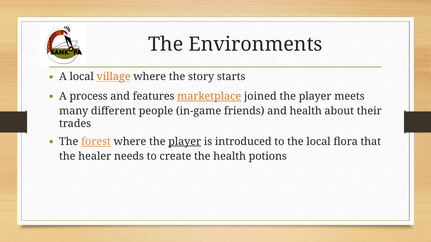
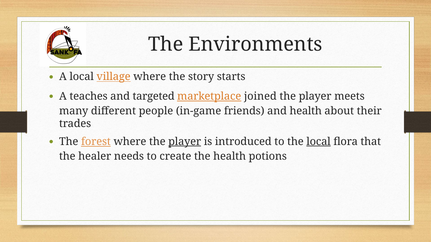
process: process -> teaches
features: features -> targeted
local at (319, 142) underline: none -> present
